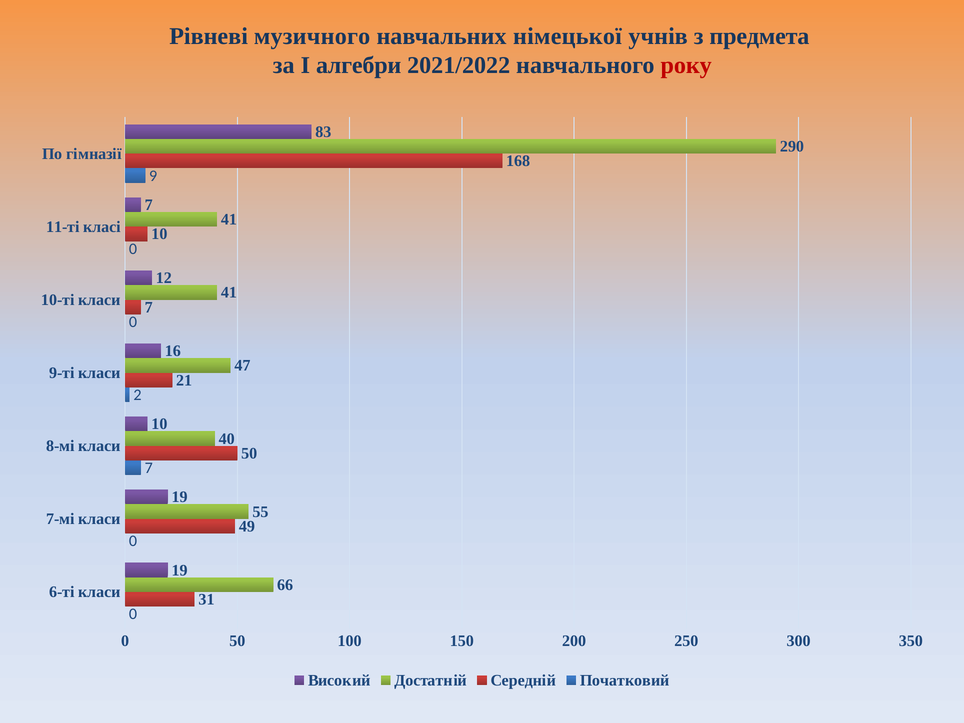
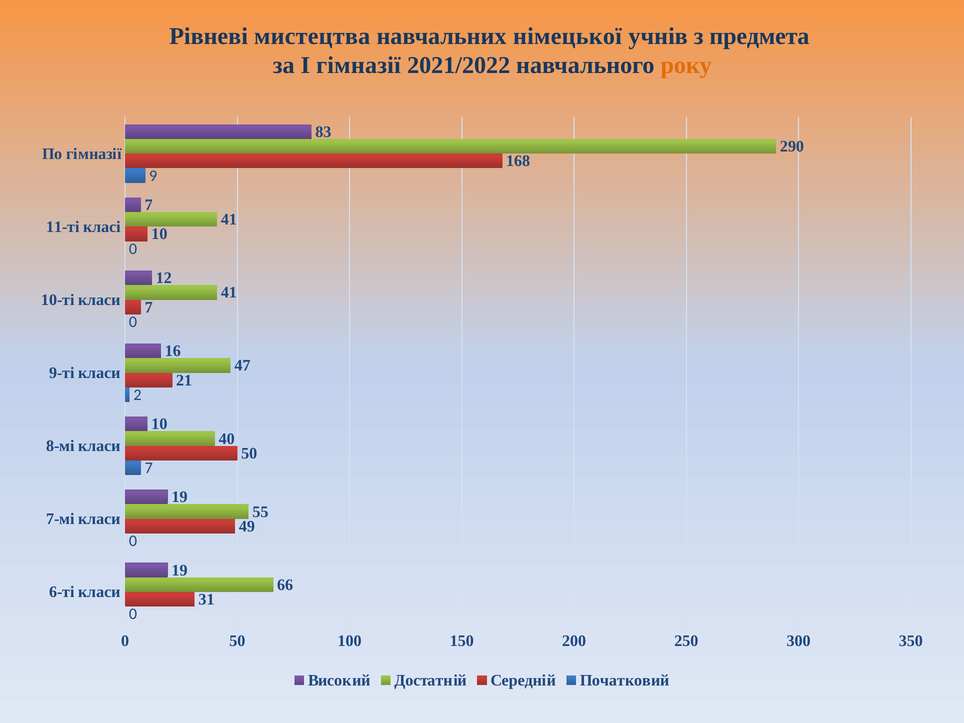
музичного: музичного -> мистецтва
І алгебри: алгебри -> гімназії
року colour: red -> orange
